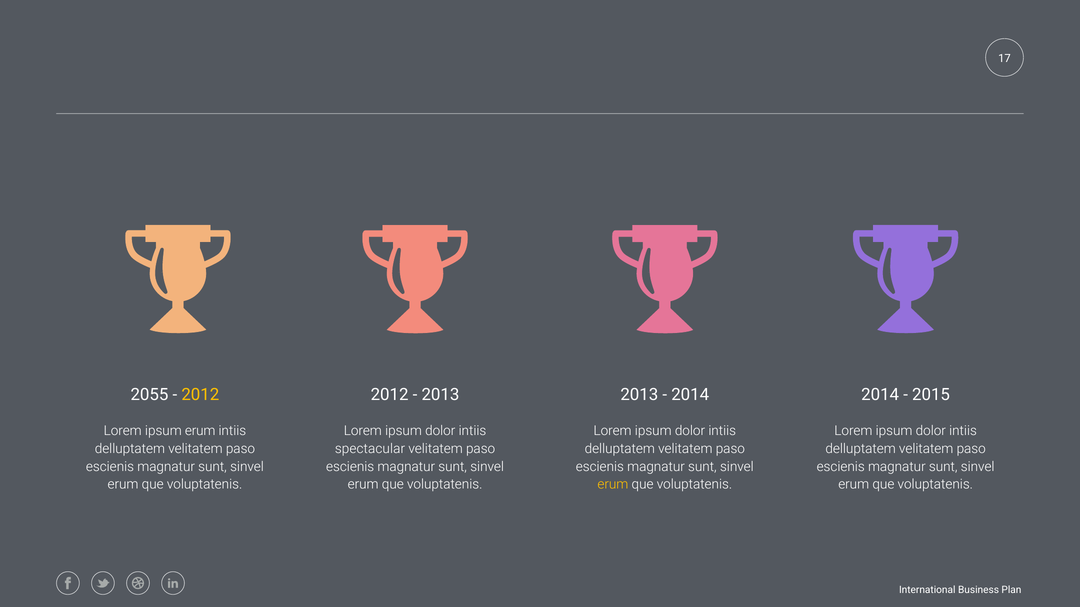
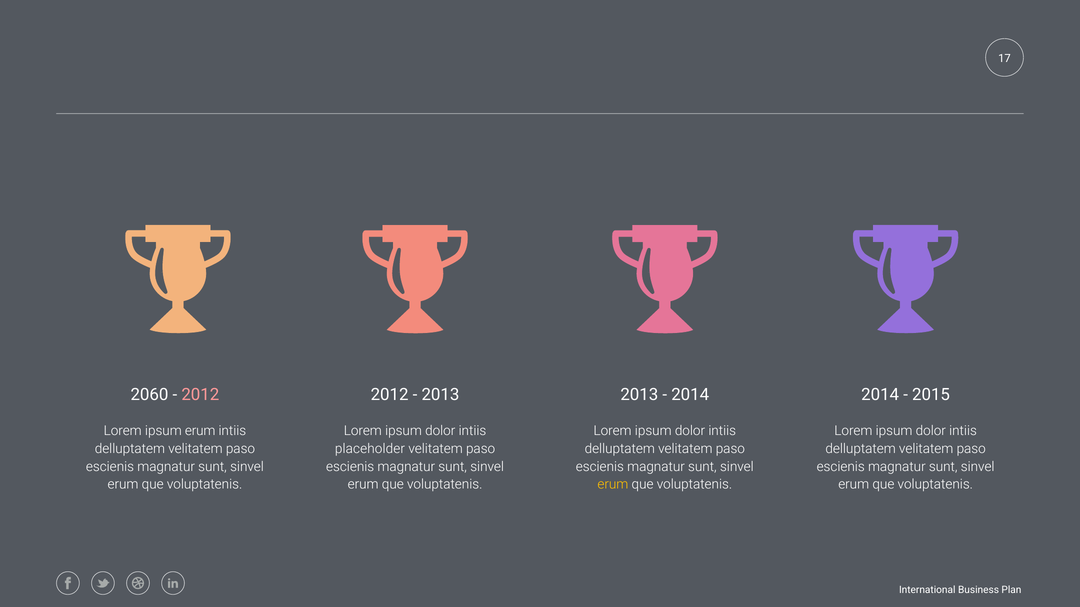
2055: 2055 -> 2060
2012 at (200, 395) colour: yellow -> pink
spectacular: spectacular -> placeholder
